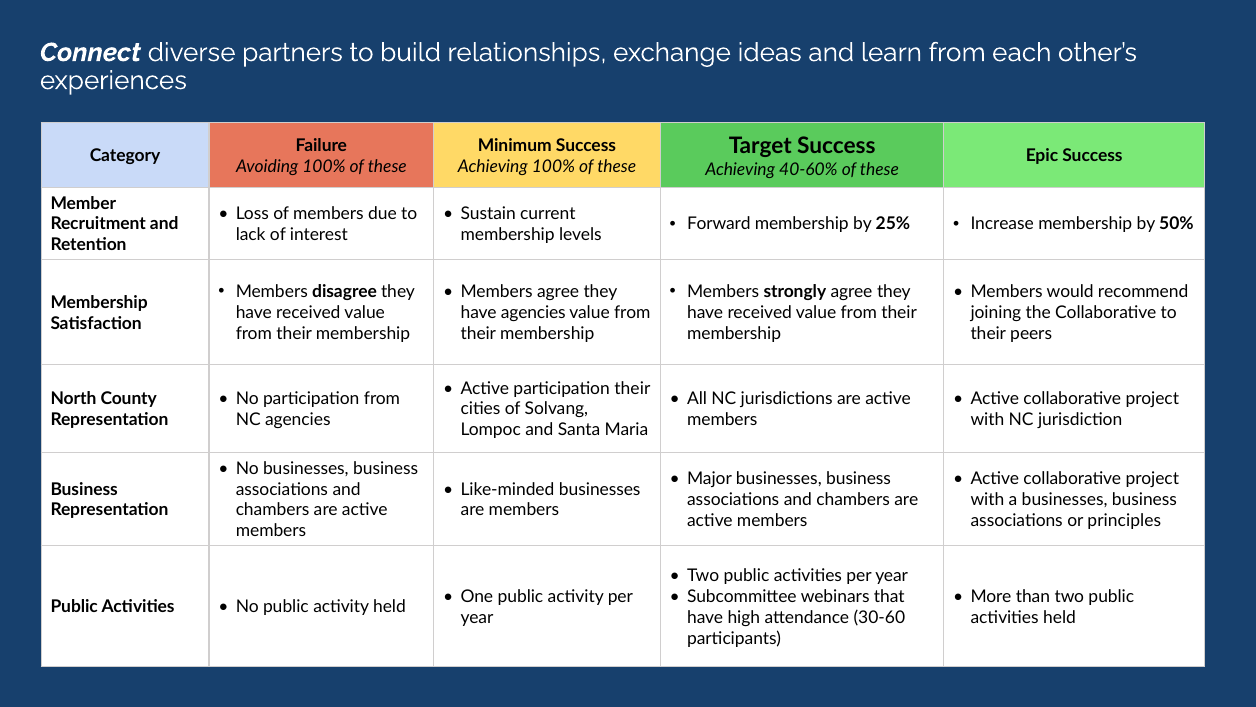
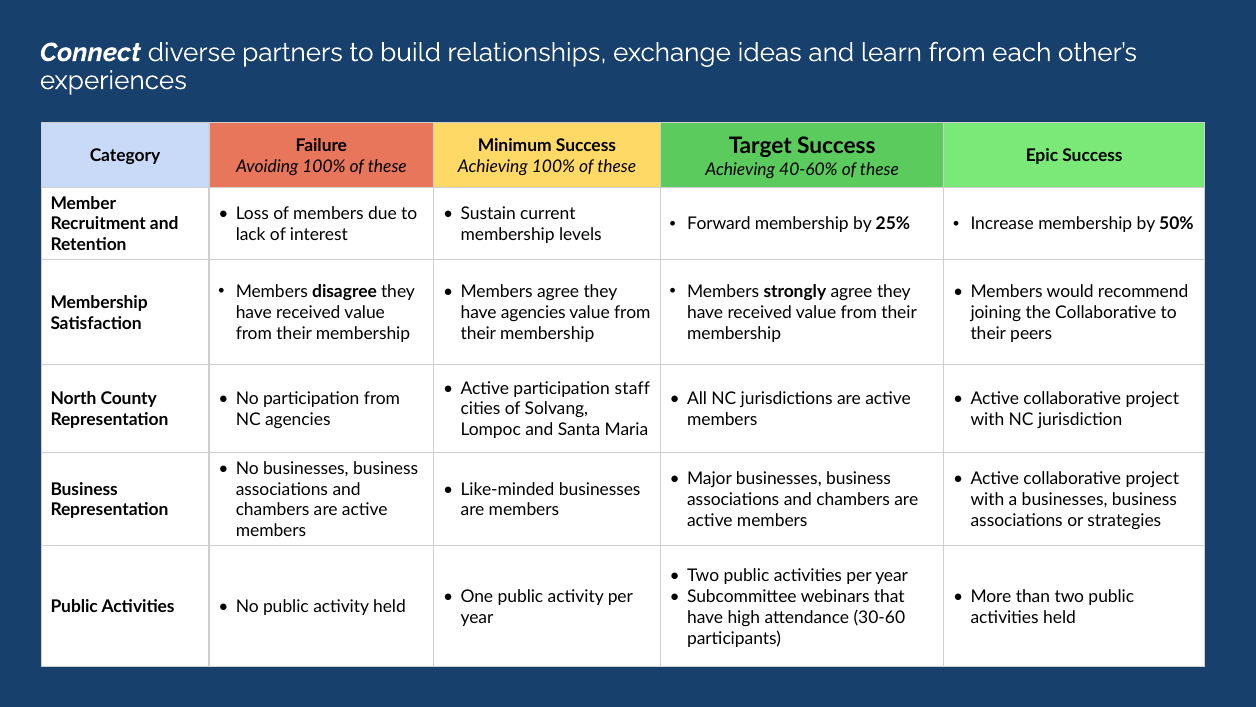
participation their: their -> staff
principles: principles -> strategies
